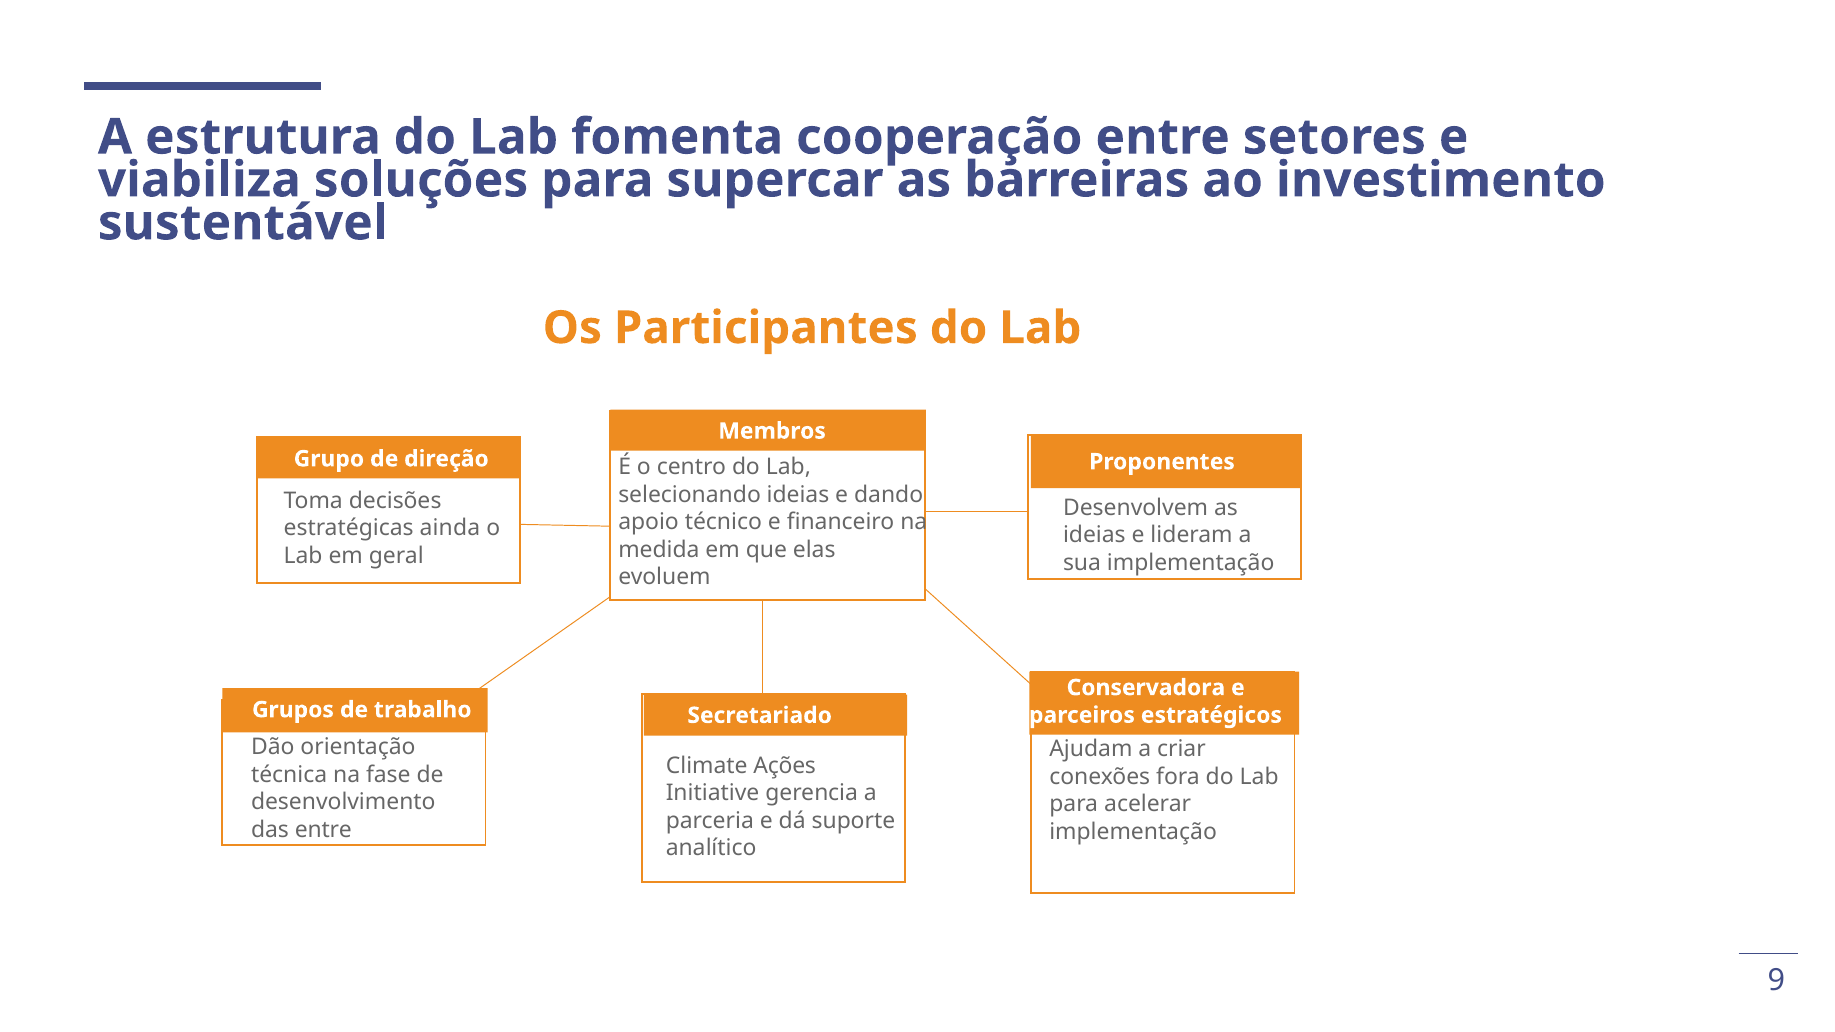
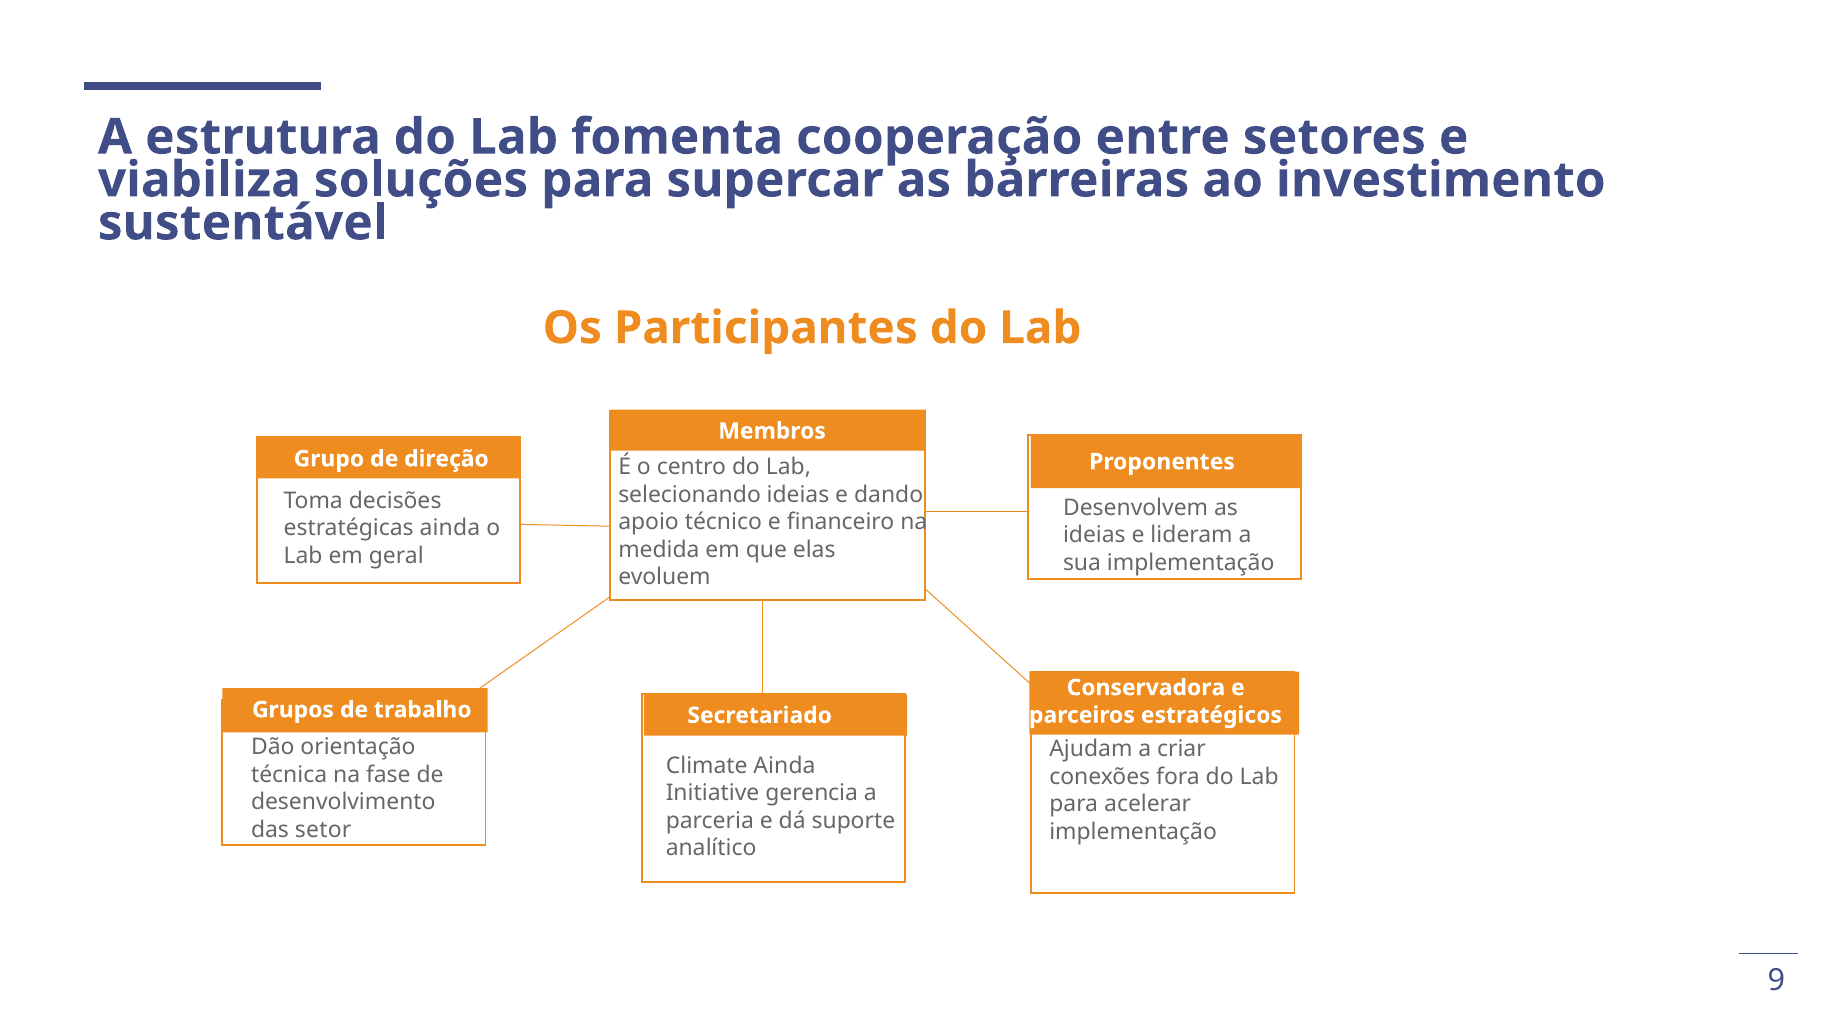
Climate Ações: Ações -> Ainda
das entre: entre -> setor
